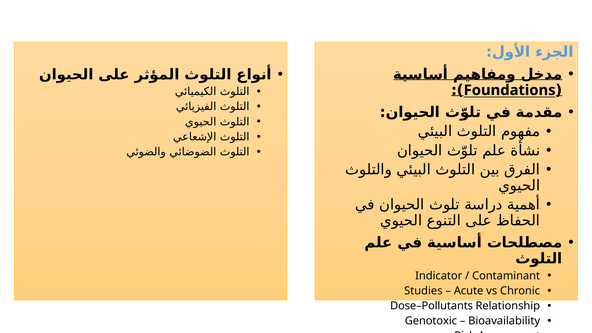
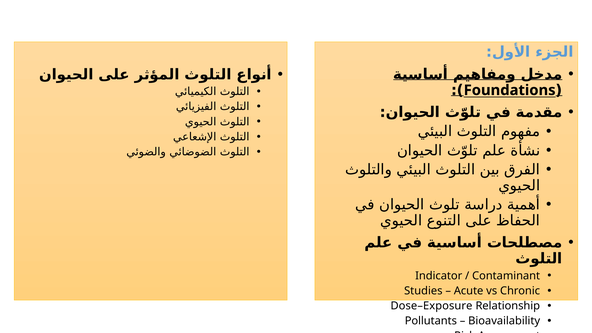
Dose–Pollutants: Dose–Pollutants -> Dose–Exposure
Genotoxic: Genotoxic -> Pollutants
